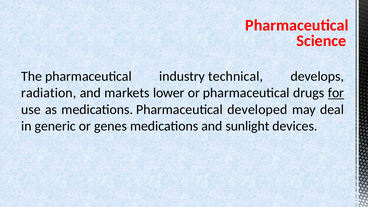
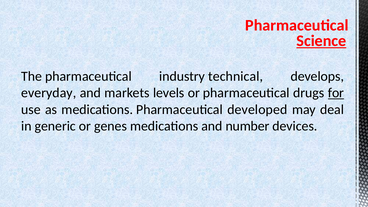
Science underline: none -> present
radiation: radiation -> everyday
lower: lower -> levels
sunlight: sunlight -> number
